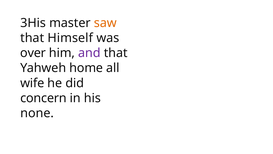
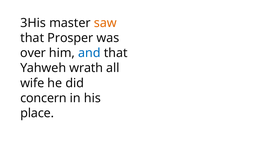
Himself: Himself -> Prosper
and colour: purple -> blue
home: home -> wrath
none: none -> place
